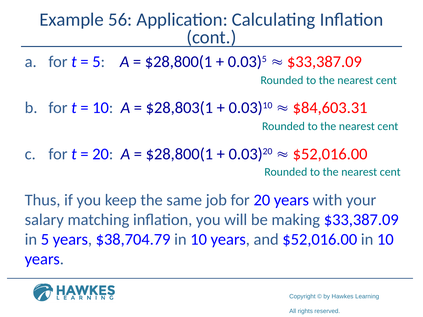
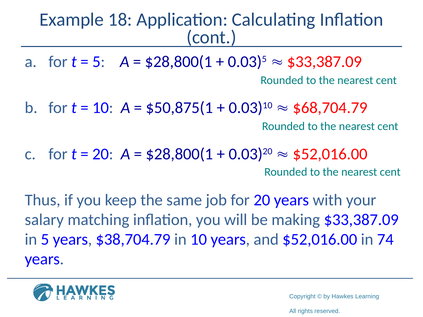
56: 56 -> 18
$28,803(1: $28,803(1 -> $50,875(1
$84,603.31: $84,603.31 -> $68,704.79
$52,016.00 in 10: 10 -> 74
